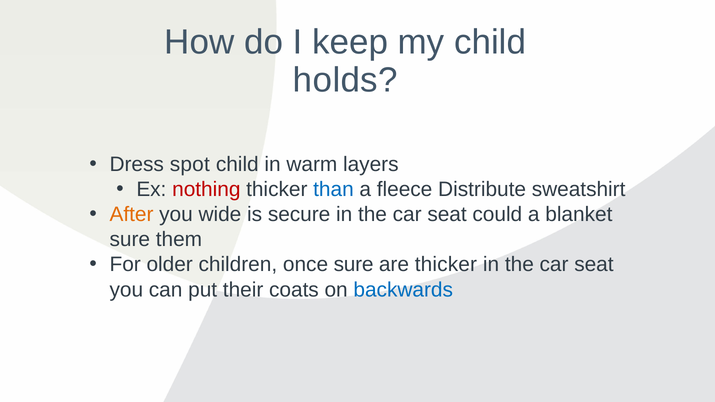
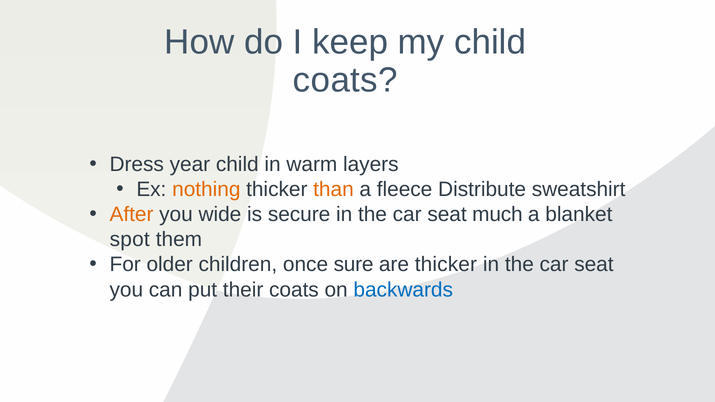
holds at (345, 80): holds -> coats
spot: spot -> year
nothing colour: red -> orange
than colour: blue -> orange
could: could -> much
sure at (130, 240): sure -> spot
